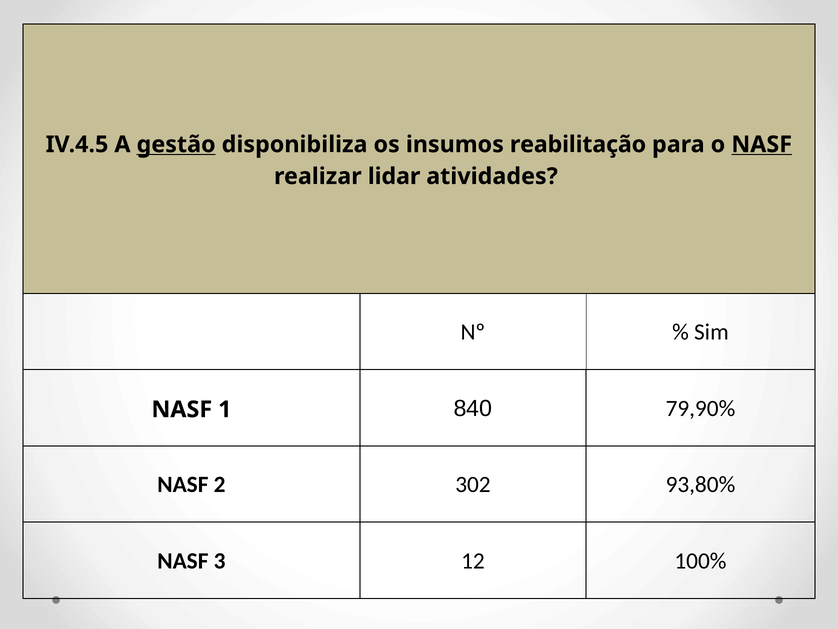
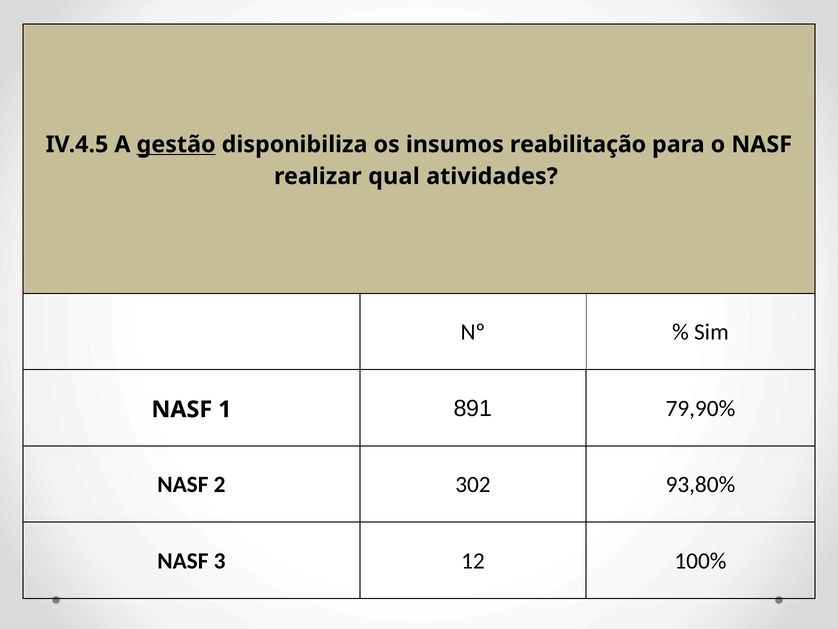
NASF at (762, 144) underline: present -> none
lidar: lidar -> qual
840: 840 -> 891
